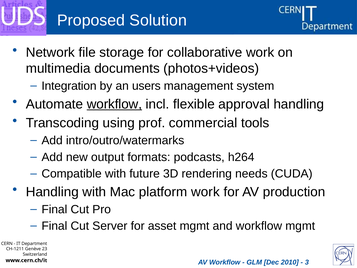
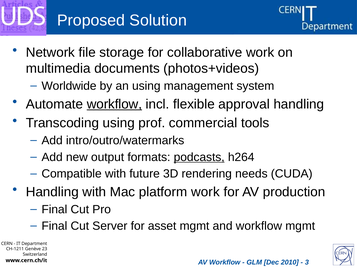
Integration: Integration -> Worldwide
an users: users -> using
podcasts underline: none -> present
